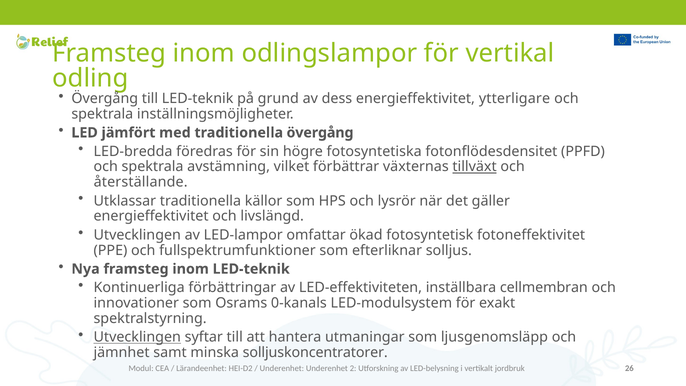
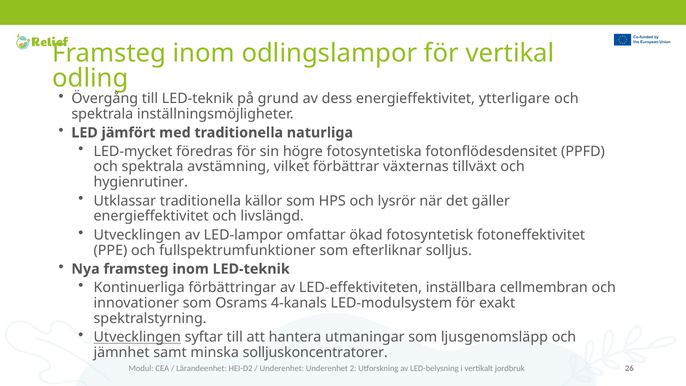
traditionella övergång: övergång -> naturliga
LED-bredda: LED-bredda -> LED-mycket
tillväxt underline: present -> none
återställande: återställande -> hygienrutiner
0-kanals: 0-kanals -> 4-kanals
